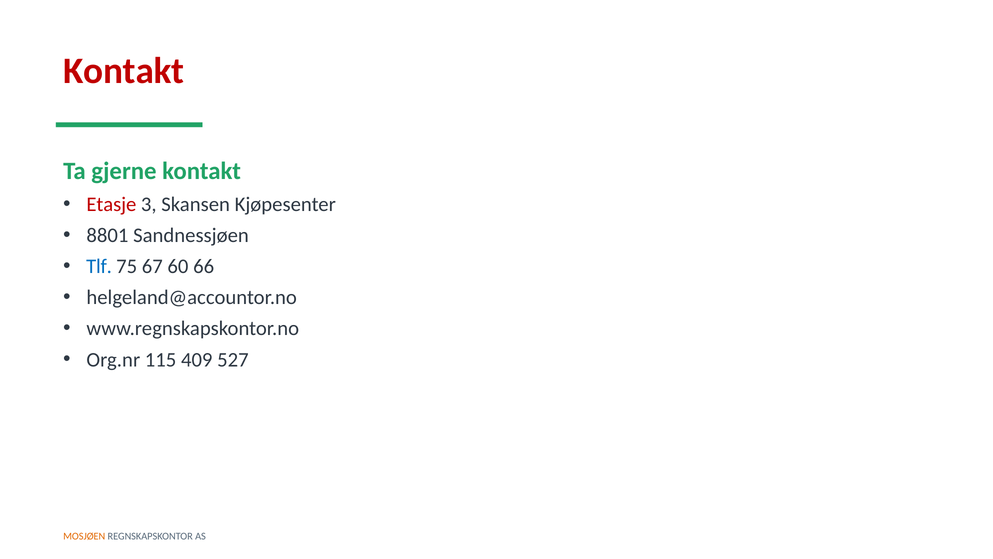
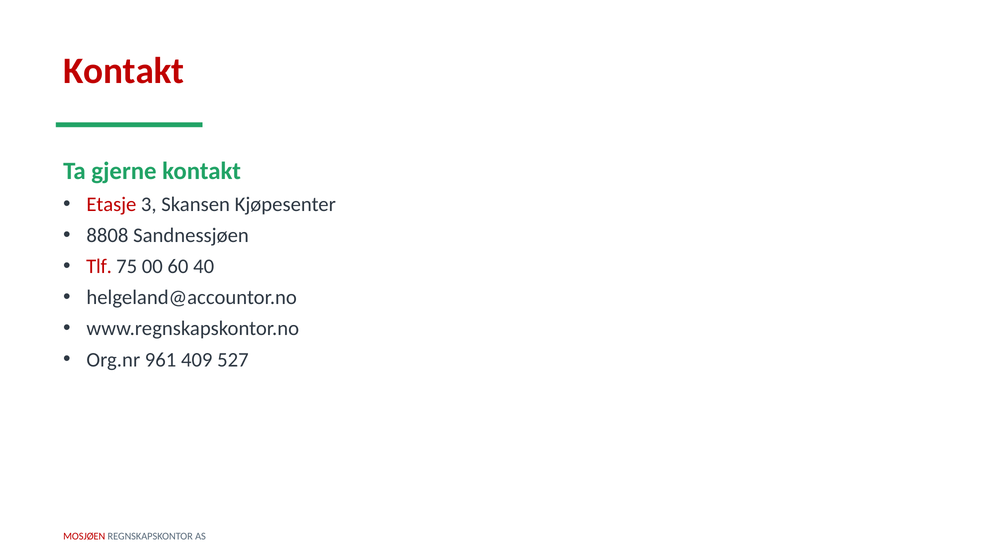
8801: 8801 -> 8808
Tlf colour: blue -> red
67: 67 -> 00
66: 66 -> 40
115: 115 -> 961
MOSJØEN colour: orange -> red
